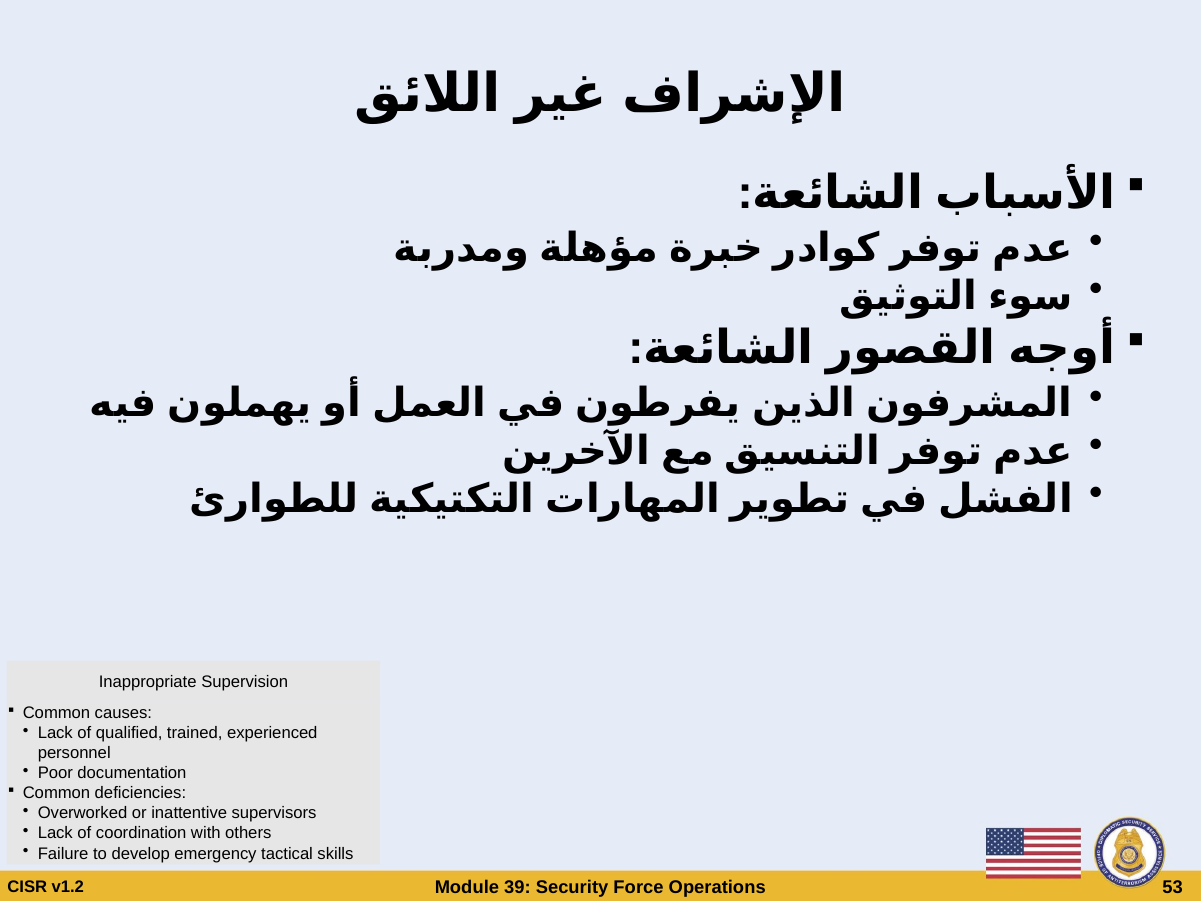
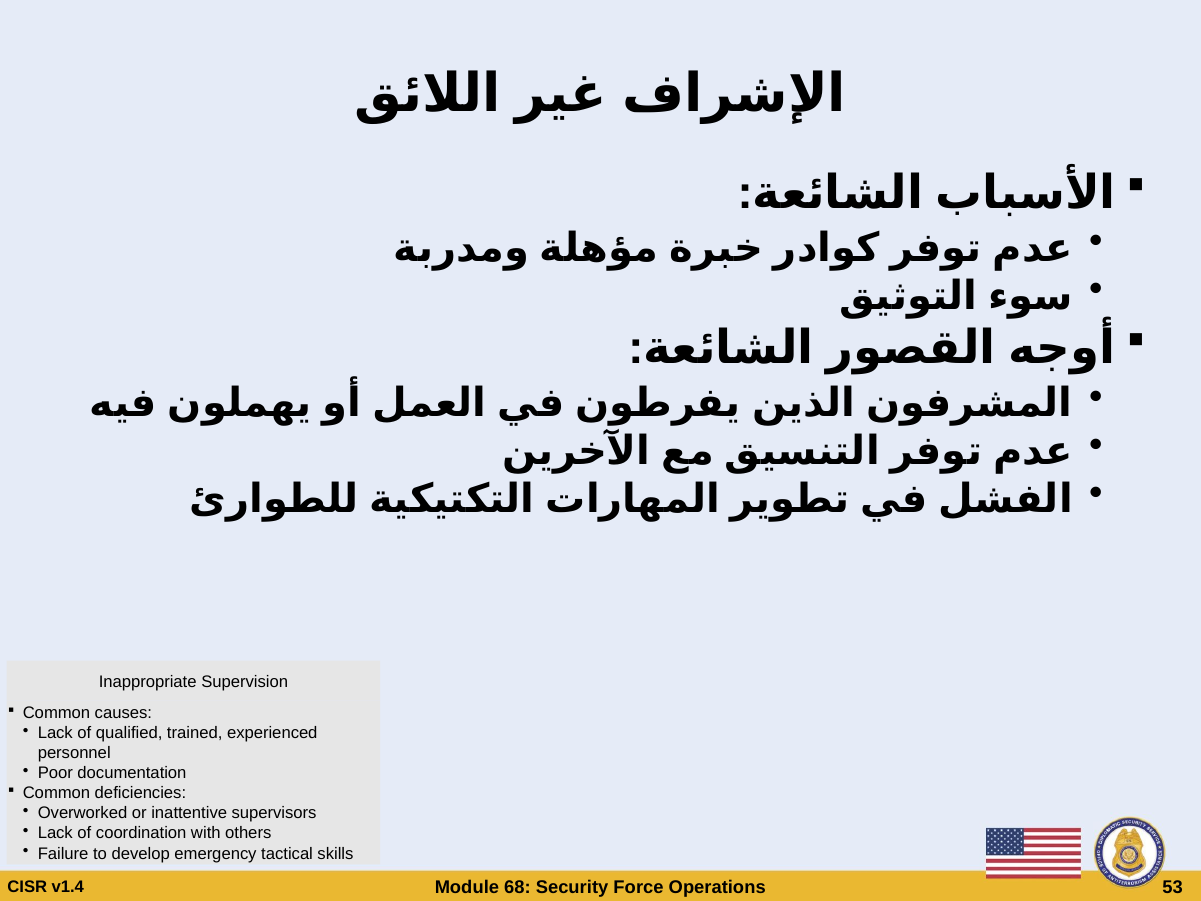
39: 39 -> 68
v1.2: v1.2 -> v1.4
